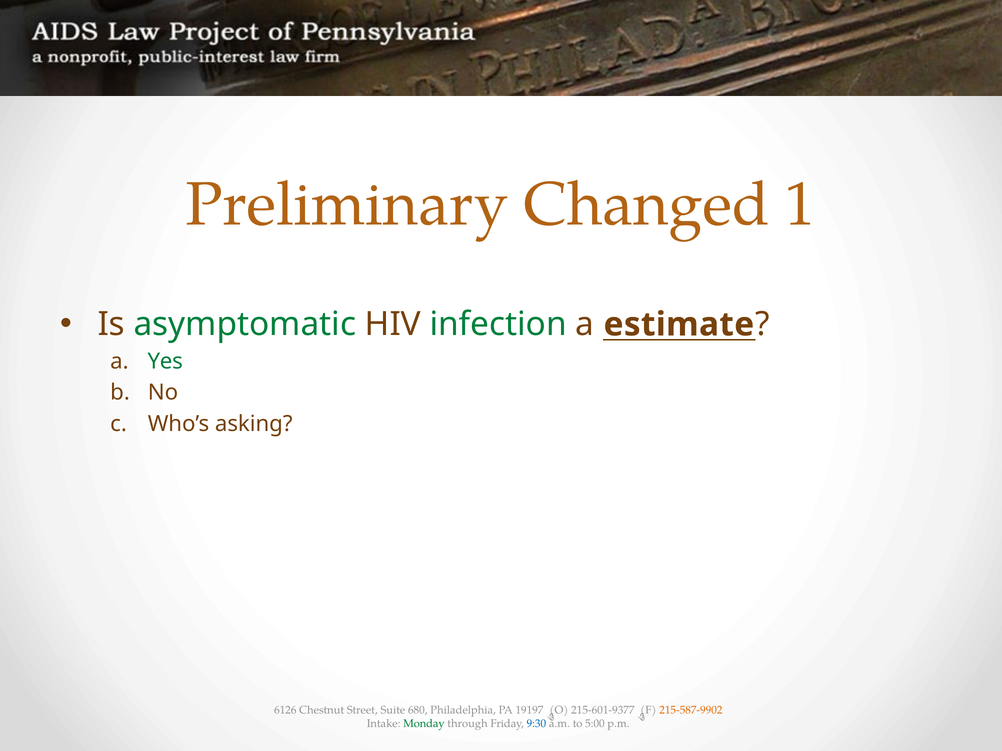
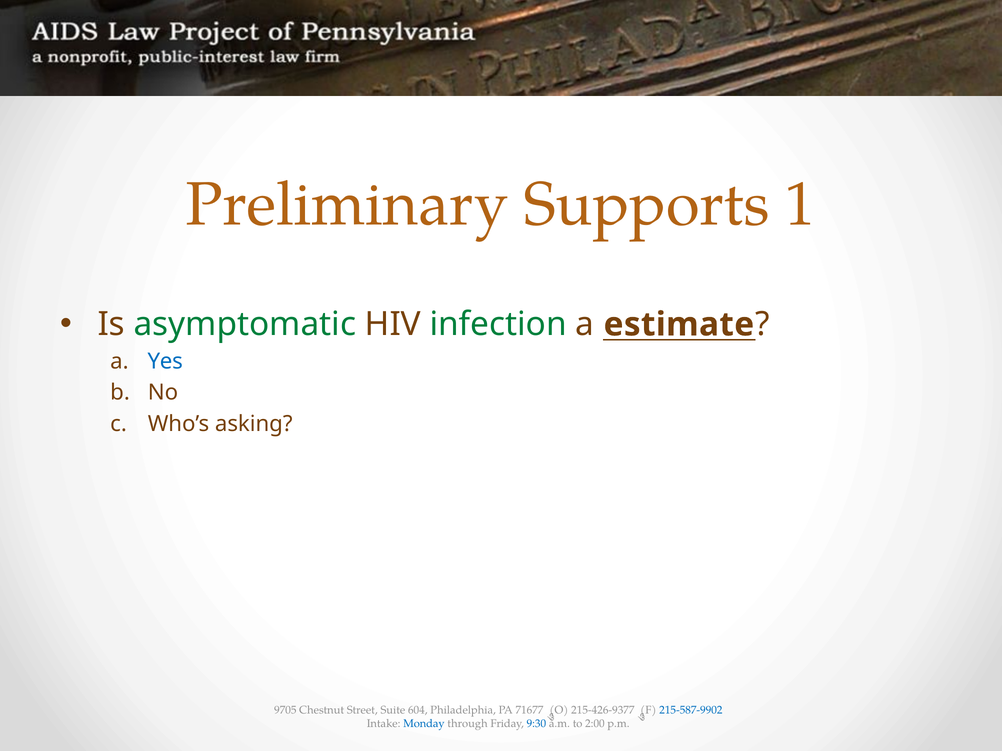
Changed: Changed -> Supports
Yes colour: green -> blue
6126: 6126 -> 9705
680: 680 -> 604
19197: 19197 -> 71677
215-601-9377: 215-601-9377 -> 215-426-9377
215-587-9902 colour: orange -> blue
Monday colour: green -> blue
5:00: 5:00 -> 2:00
